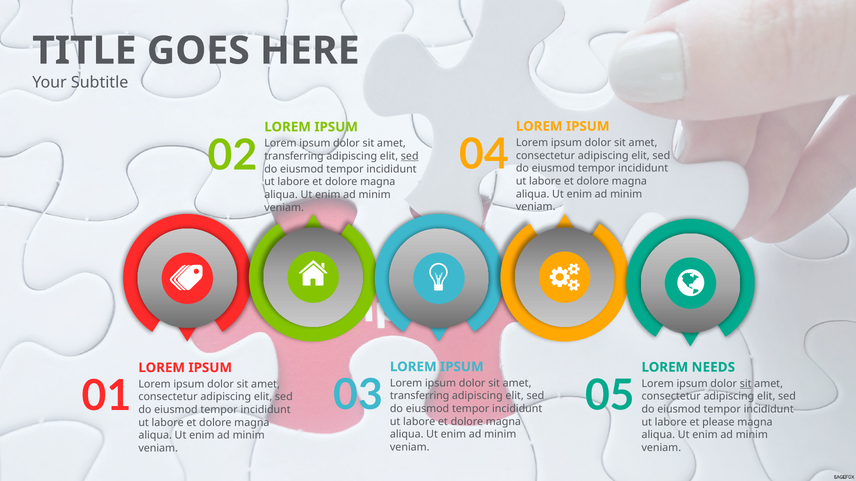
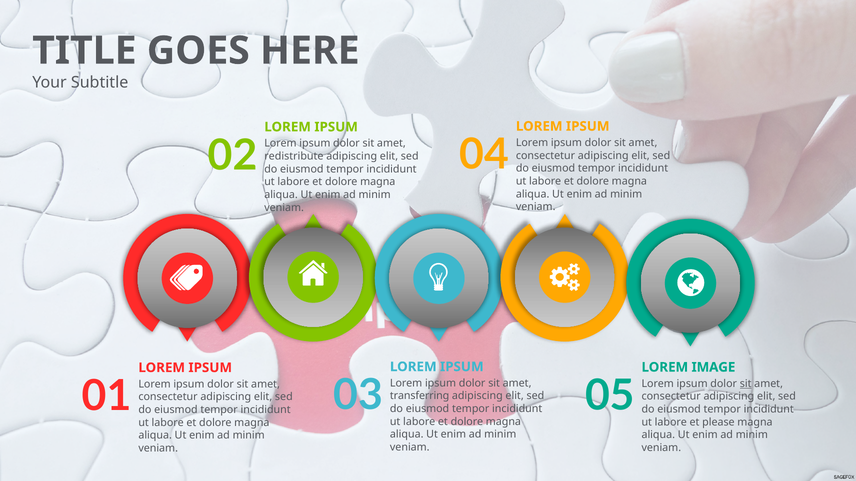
transferring at (294, 156): transferring -> redistribute
sed at (410, 156) underline: present -> none
NEEDS: NEEDS -> IMAGE
